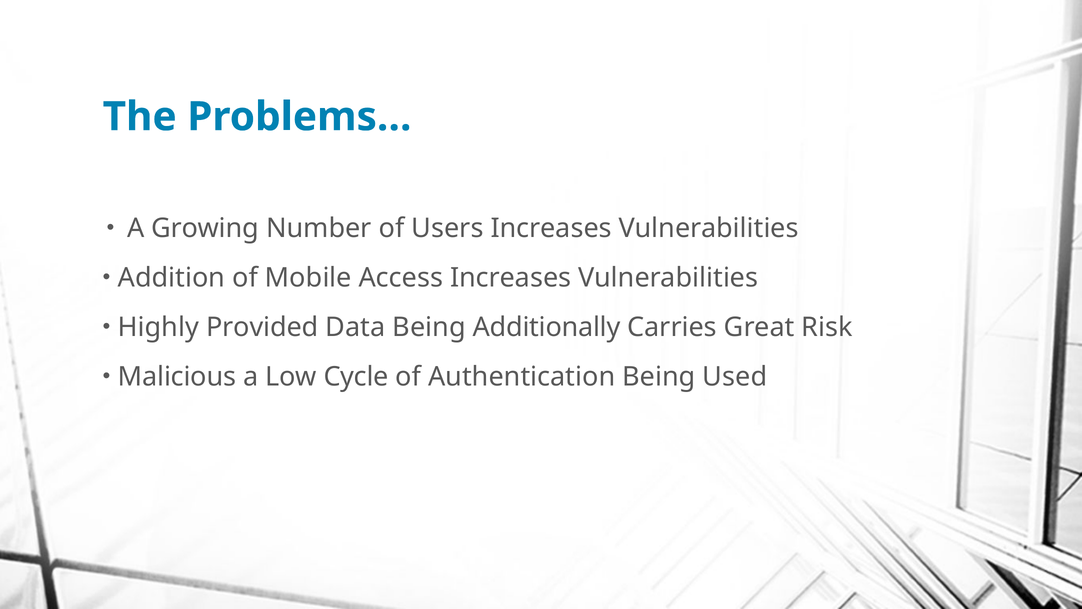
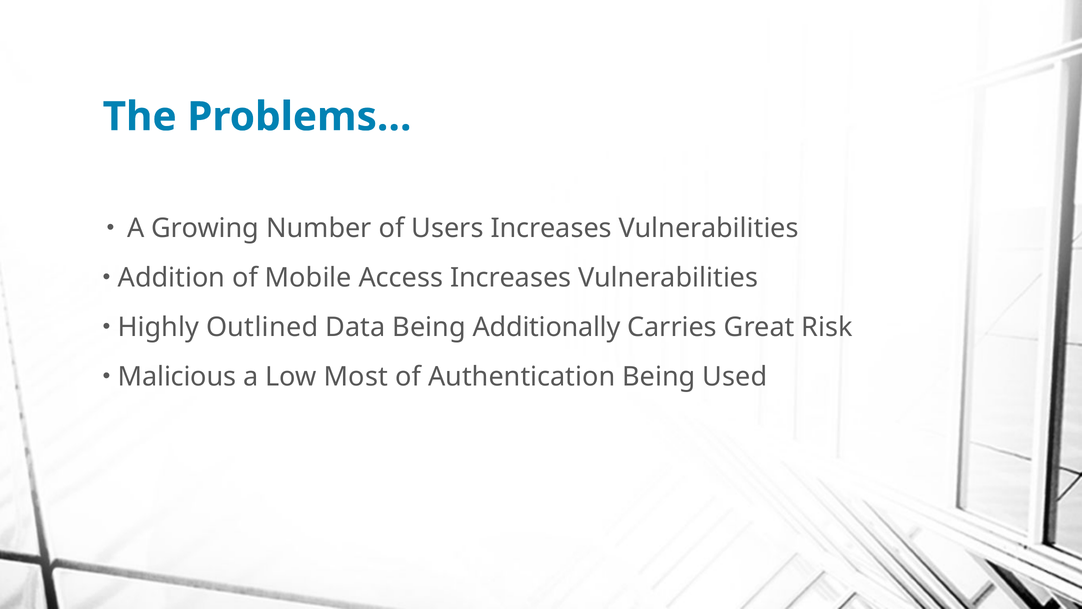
Provided: Provided -> Outlined
Cycle: Cycle -> Most
